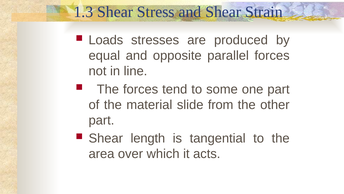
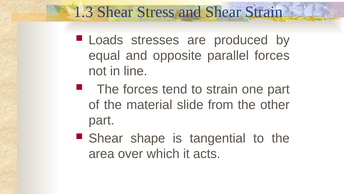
to some: some -> strain
length: length -> shape
